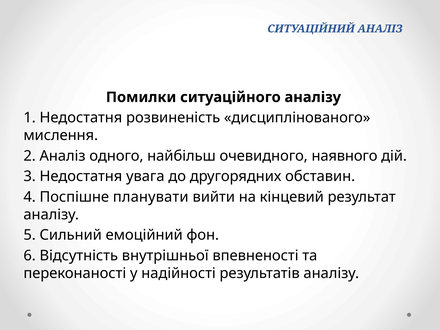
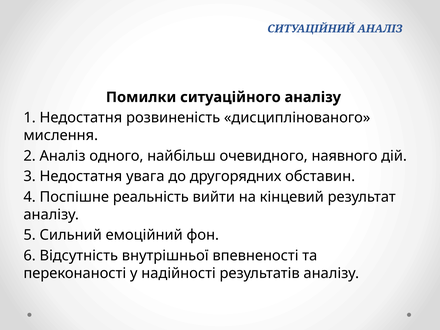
планувати: планувати -> реальність
